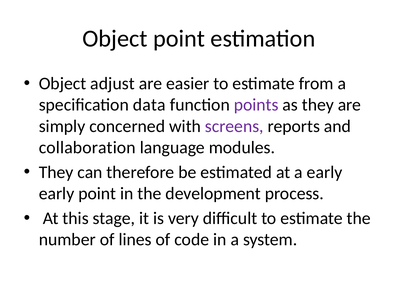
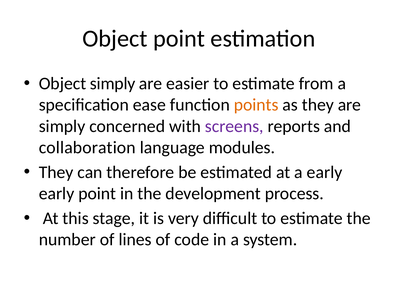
Object adjust: adjust -> simply
data: data -> ease
points colour: purple -> orange
